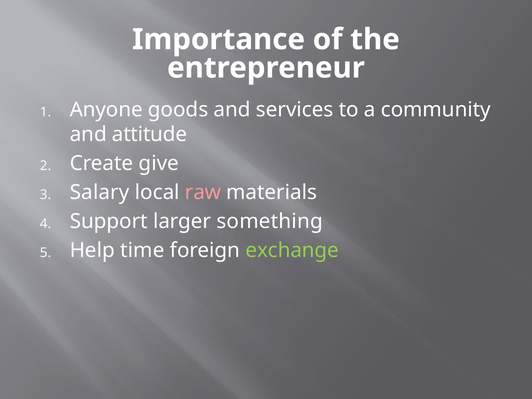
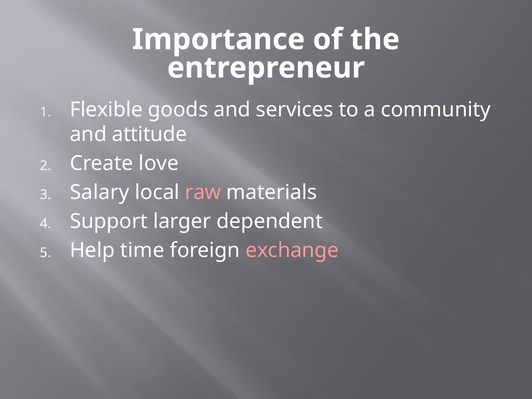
Anyone: Anyone -> Flexible
give: give -> love
something: something -> dependent
exchange colour: light green -> pink
